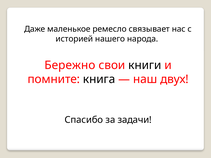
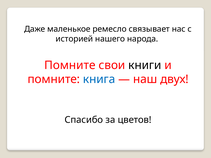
Бережно at (70, 65): Бережно -> Помните
книга colour: black -> blue
задачи: задачи -> цветов
